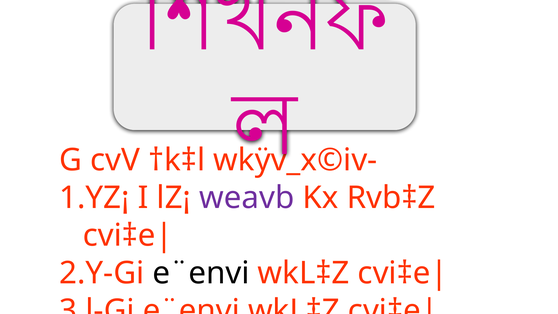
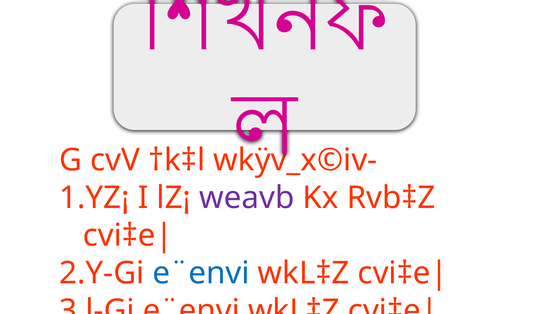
e¨envi at (201, 273) colour: black -> blue
